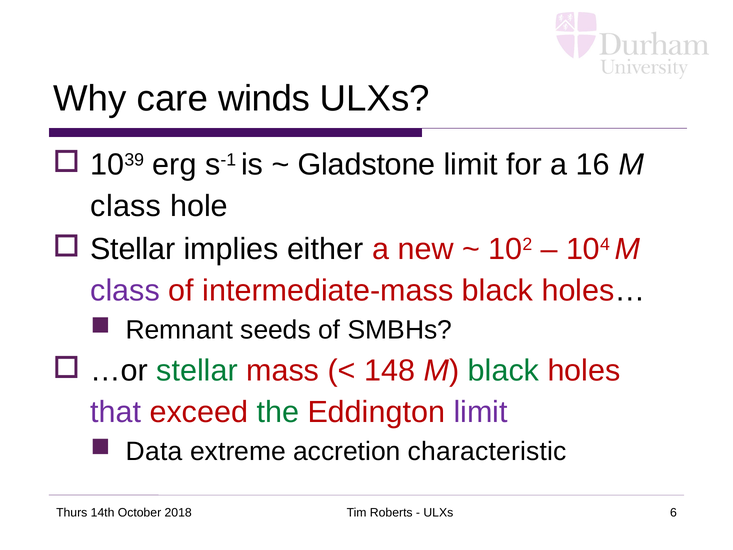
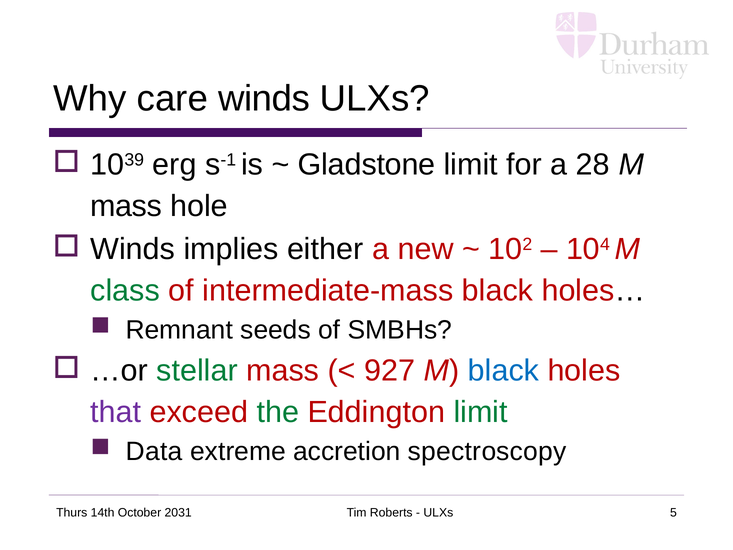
16: 16 -> 28
class at (126, 206): class -> mass
Stellar at (133, 249): Stellar -> Winds
class at (125, 291) colour: purple -> green
148: 148 -> 927
black at (503, 371) colour: green -> blue
limit at (481, 412) colour: purple -> green
characteristic: characteristic -> spectroscopy
2018: 2018 -> 2031
6: 6 -> 5
